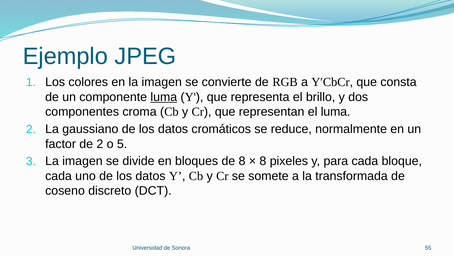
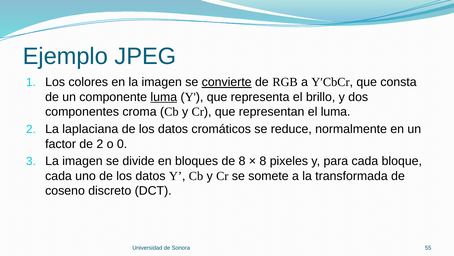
convierte underline: none -> present
gaussiano: gaussiano -> laplaciana
5: 5 -> 0
